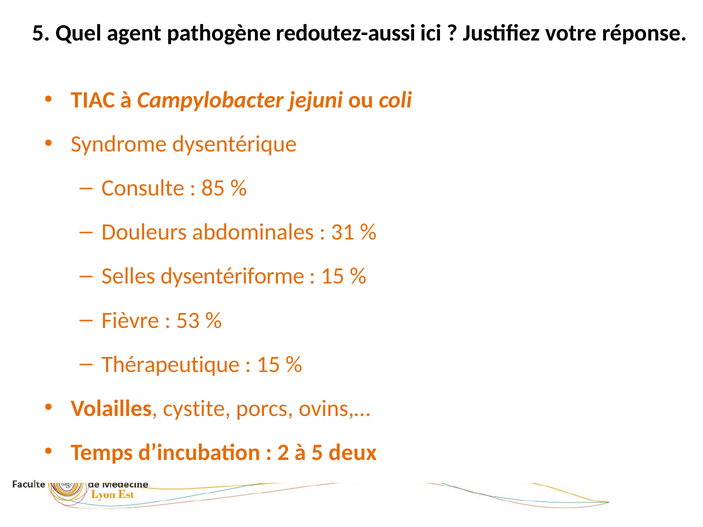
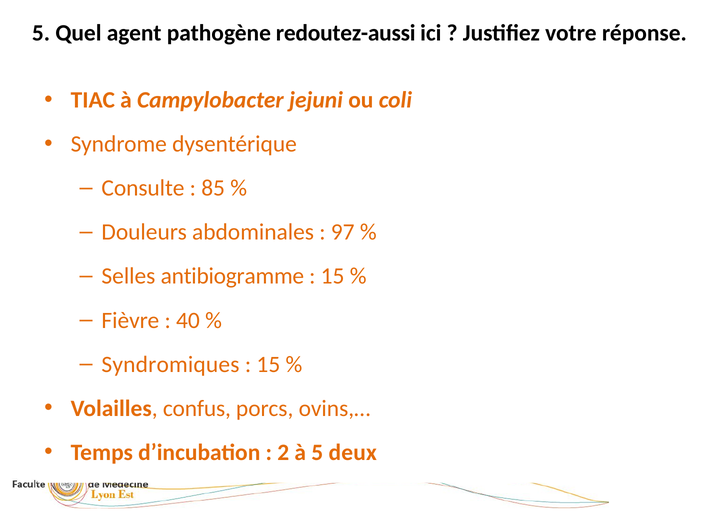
31: 31 -> 97
dysentériforme: dysentériforme -> antibiogramme
53: 53 -> 40
Thérapeutique: Thérapeutique -> Syndromiques
cystite: cystite -> confus
